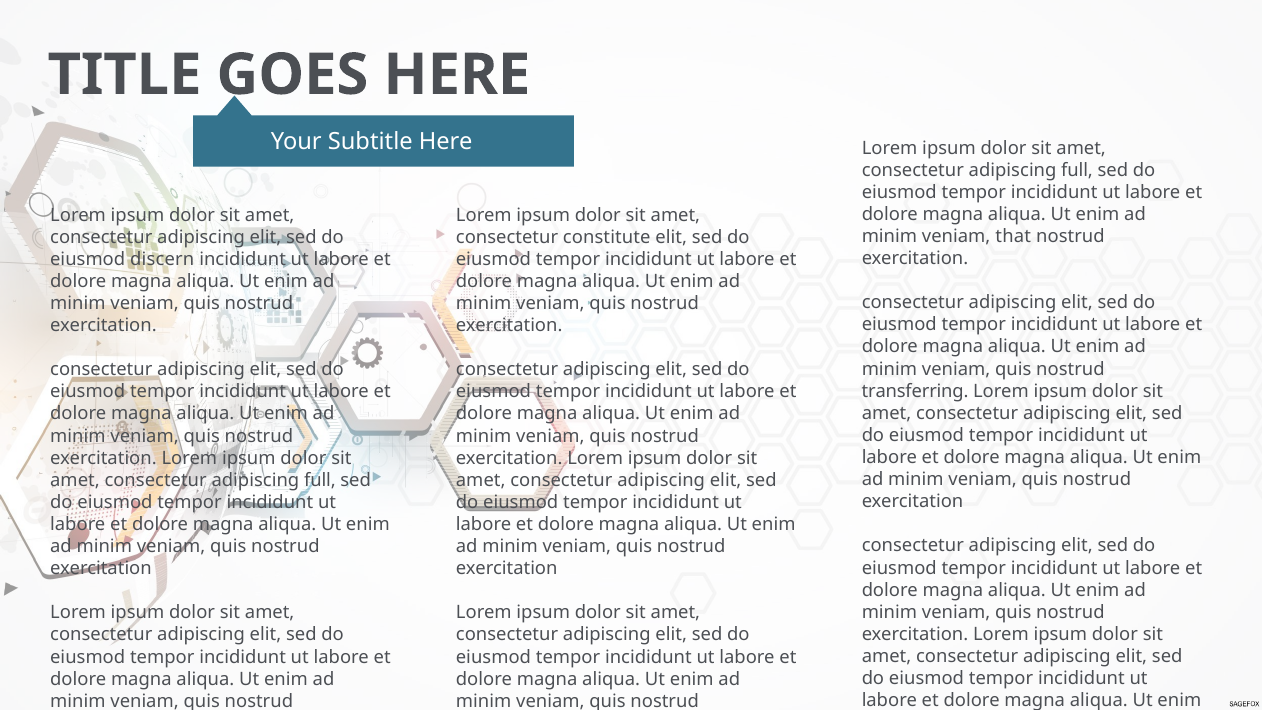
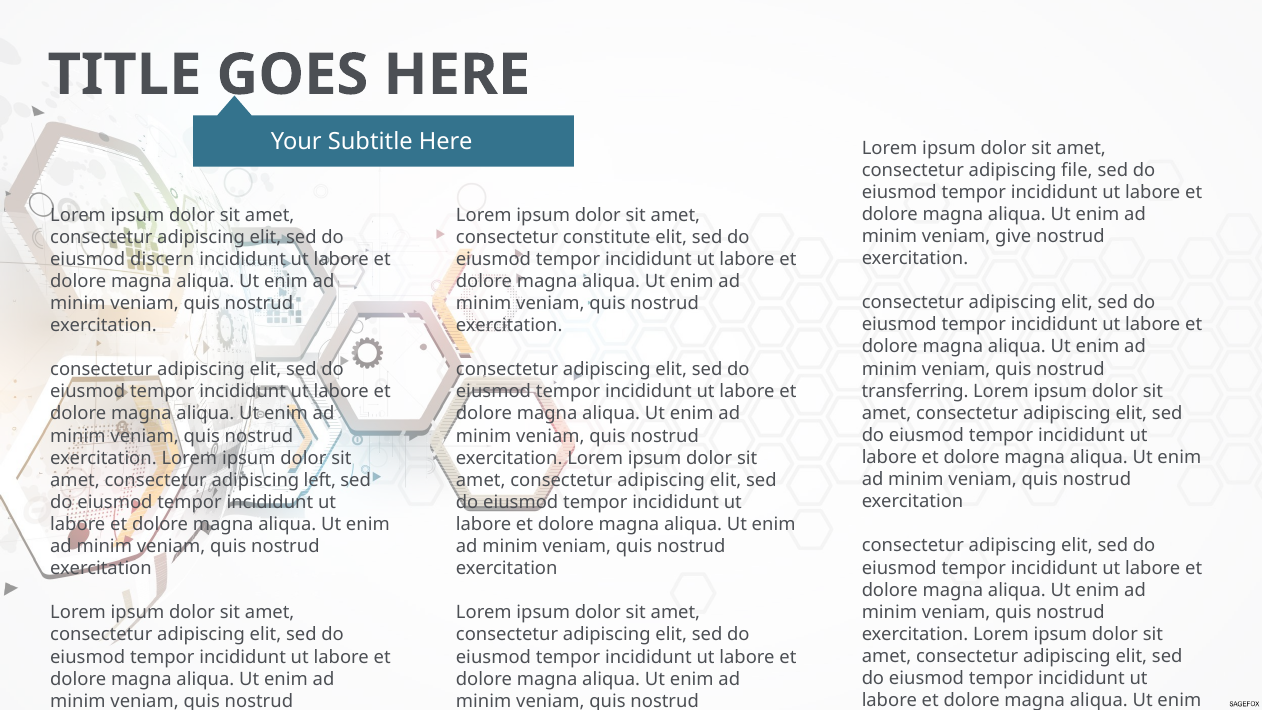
full at (1077, 170): full -> file
that: that -> give
full at (320, 480): full -> left
